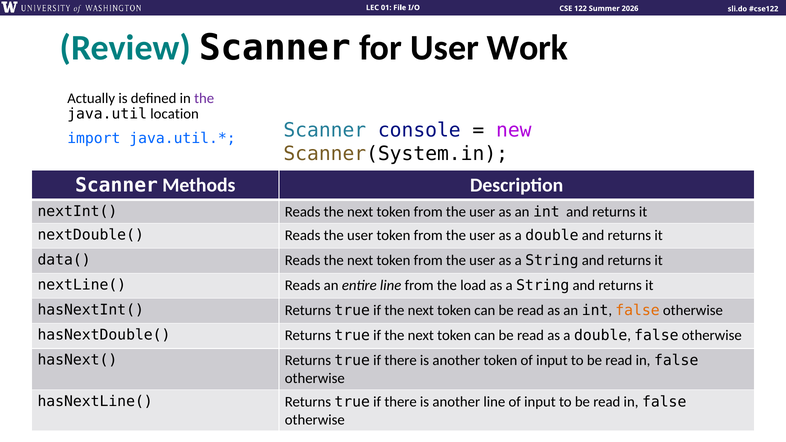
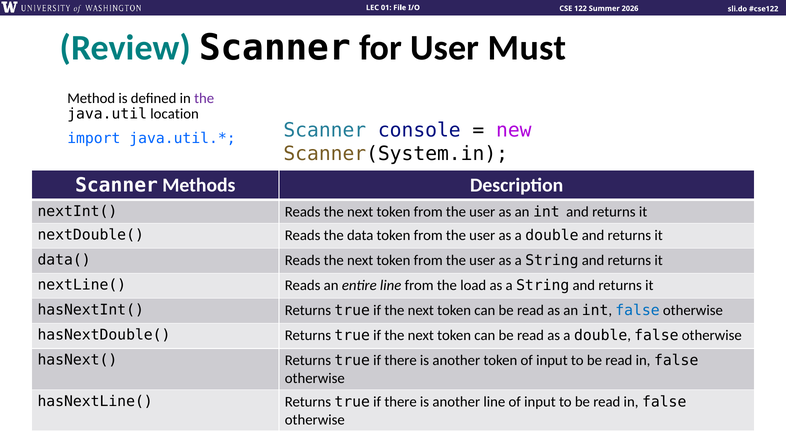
Work: Work -> Must
Actually: Actually -> Method
Reads the user: user -> data
false at (638, 311) colour: orange -> blue
